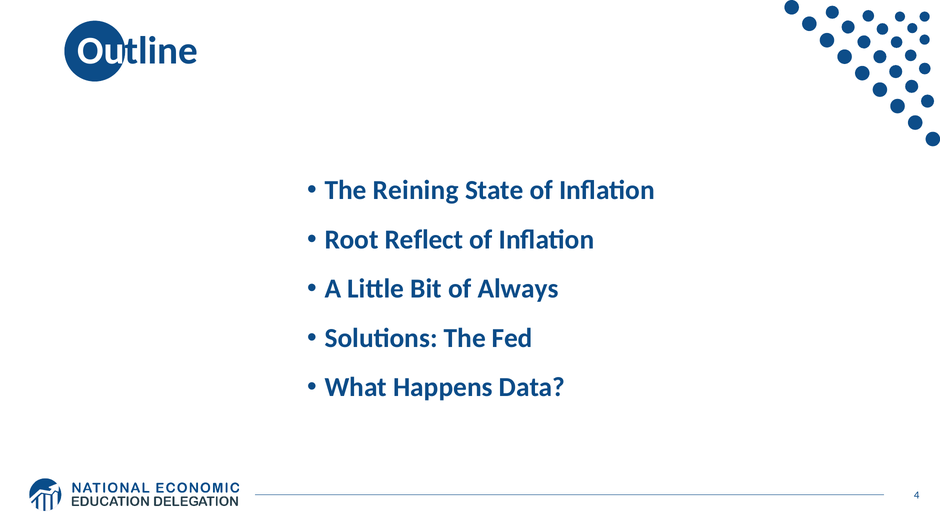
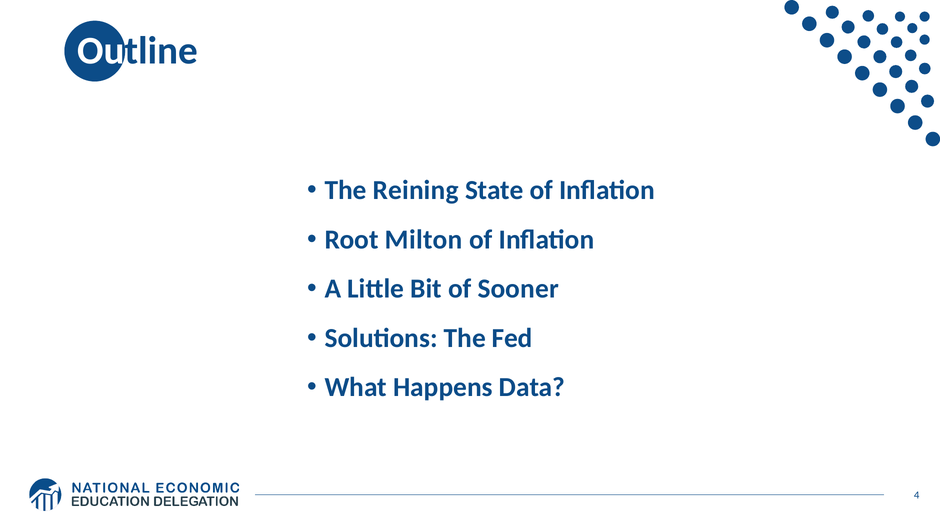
Reflect: Reflect -> Milton
Always: Always -> Sooner
